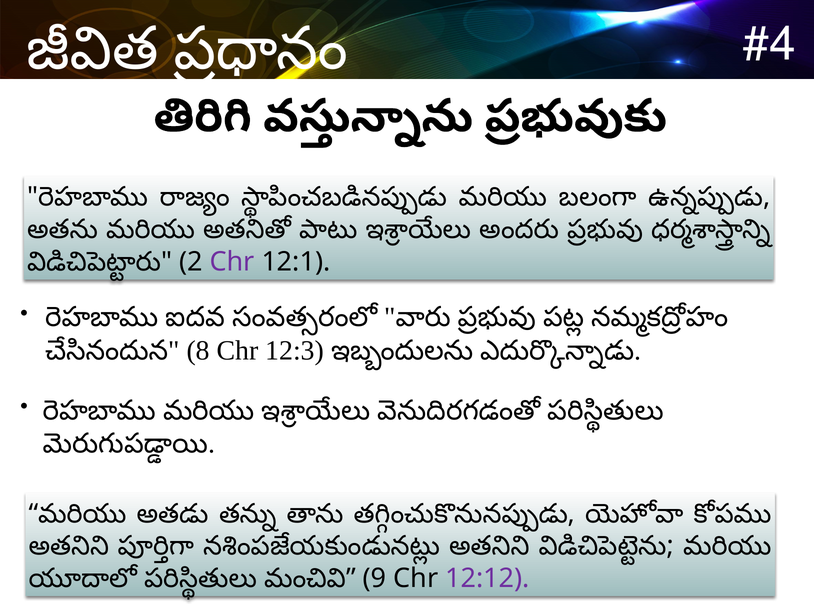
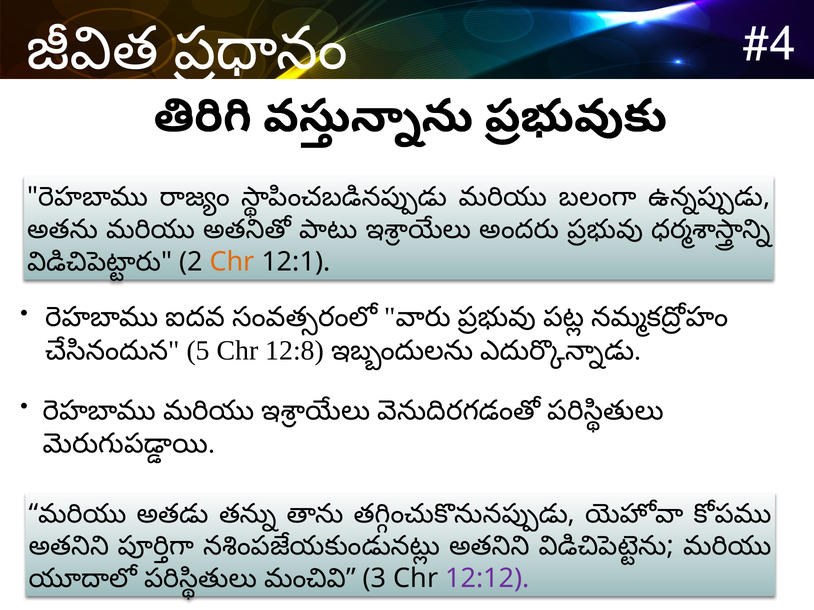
Chr at (232, 262) colour: purple -> orange
8: 8 -> 5
12:3: 12:3 -> 12:8
9: 9 -> 3
